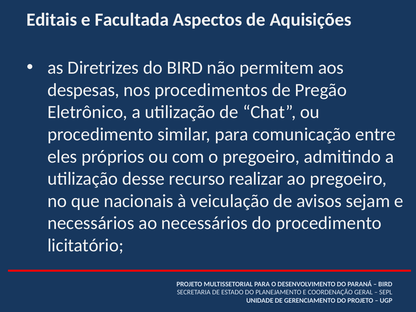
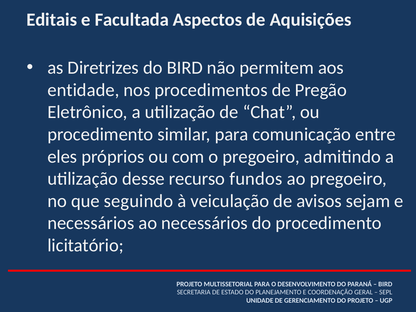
despesas: despesas -> entidade
realizar: realizar -> fundos
nacionais: nacionais -> seguindo
